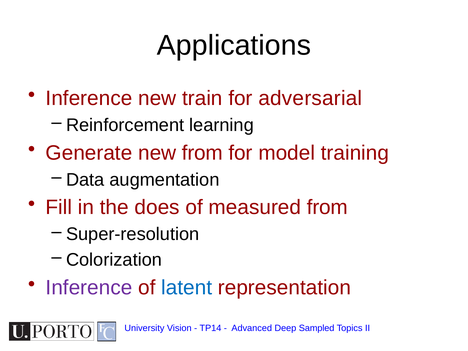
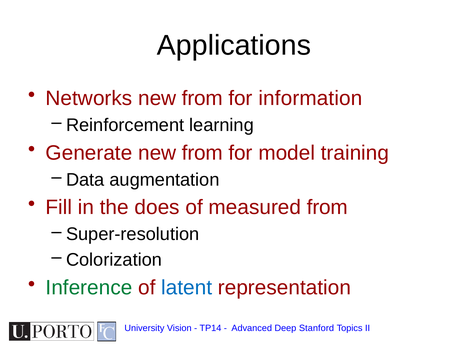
Inference at (89, 98): Inference -> Networks
train at (202, 98): train -> from
adversarial: adversarial -> information
Inference at (89, 288) colour: purple -> green
Sampled: Sampled -> Stanford
